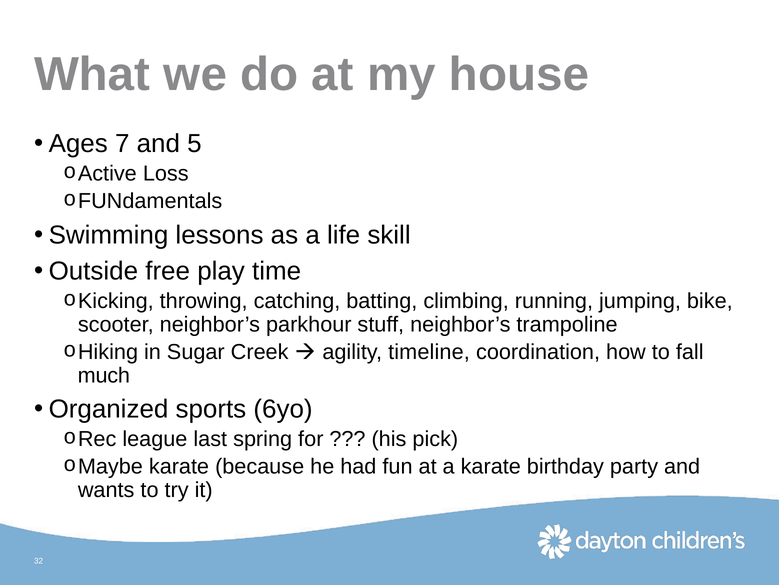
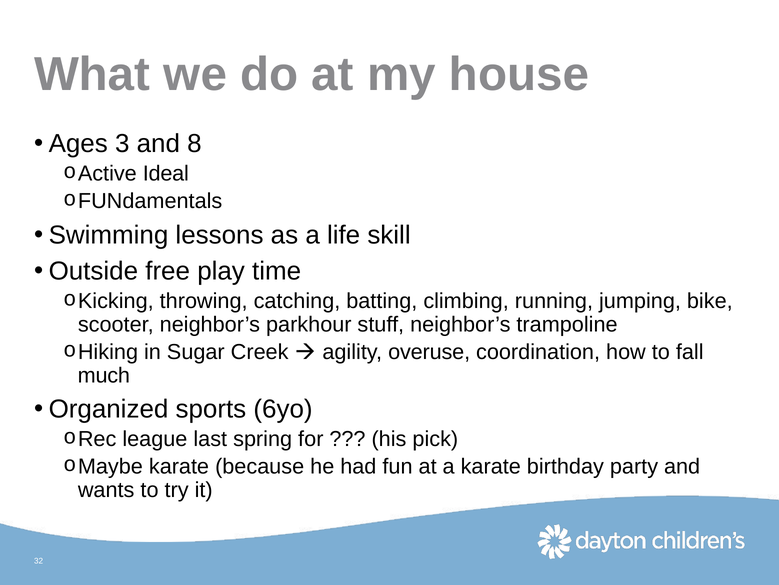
7: 7 -> 3
5: 5 -> 8
Loss: Loss -> Ideal
timeline: timeline -> overuse
